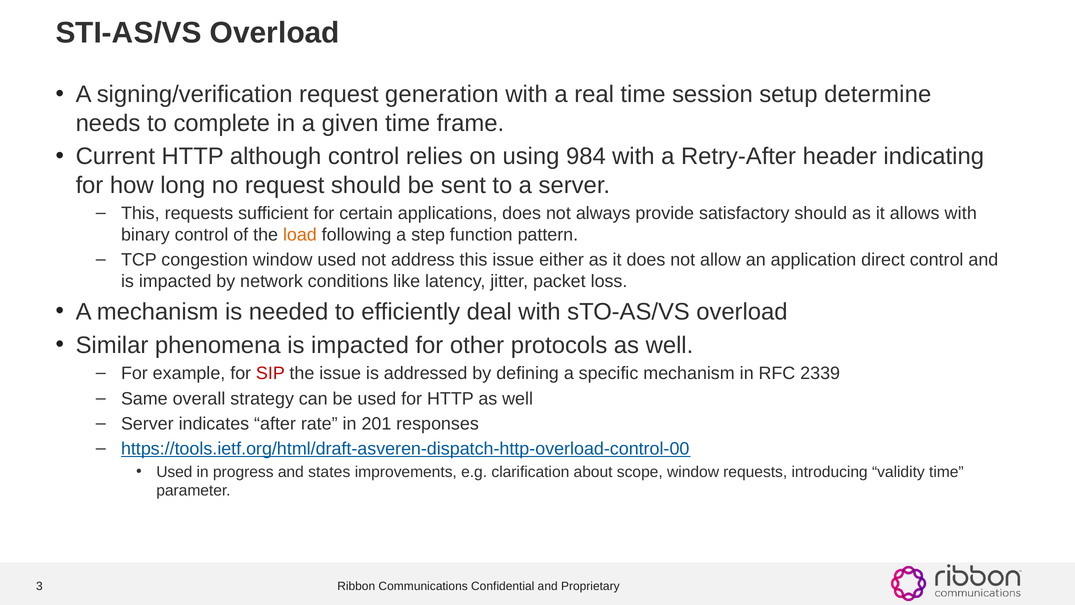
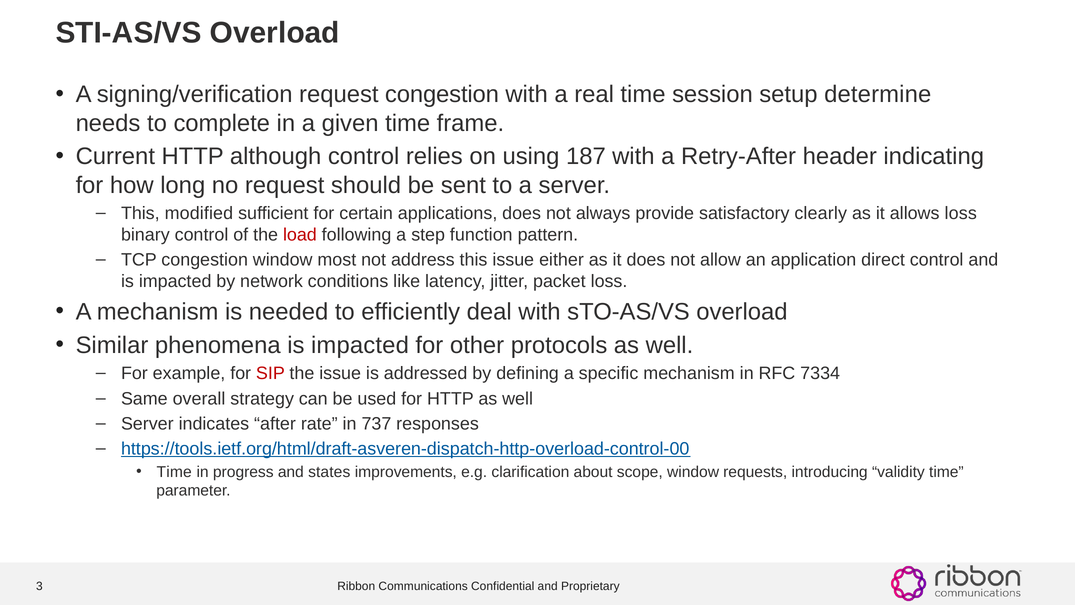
request generation: generation -> congestion
984: 984 -> 187
This requests: requests -> modified
satisfactory should: should -> clearly
allows with: with -> loss
load colour: orange -> red
window used: used -> most
2339: 2339 -> 7334
201: 201 -> 737
Used at (174, 472): Used -> Time
